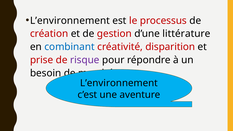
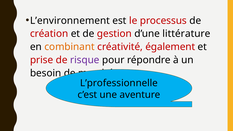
combinant colour: blue -> orange
disparition: disparition -> également
L’environnement at (119, 83): L’environnement -> L’professionnelle
